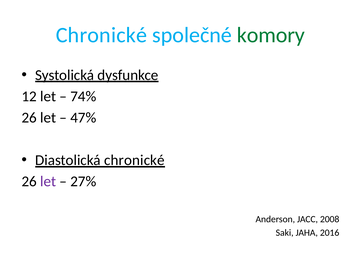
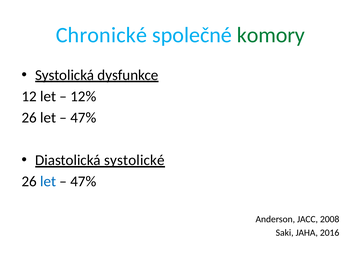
74%: 74% -> 12%
Diastolická chronické: chronické -> systolické
let at (48, 181) colour: purple -> blue
27% at (83, 181): 27% -> 47%
